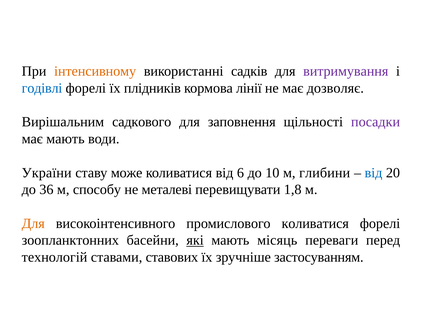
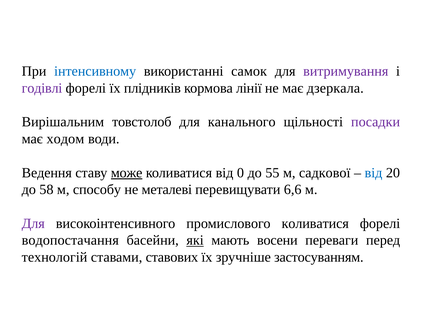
інтенсивному colour: orange -> blue
садків: садків -> самок
годівлі colour: blue -> purple
дозволяє: дозволяє -> дзеркала
садкового: садкового -> товстолоб
заповнення: заповнення -> канального
має мають: мають -> ходом
України: України -> Ведення
може underline: none -> present
6: 6 -> 0
10: 10 -> 55
глибини: глибини -> садкової
36: 36 -> 58
1,8: 1,8 -> 6,6
Для at (33, 223) colour: orange -> purple
зоопланктонних: зоопланктонних -> водопостачання
місяць: місяць -> восени
